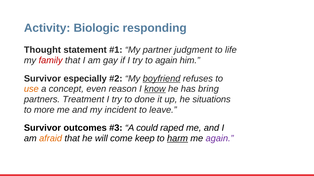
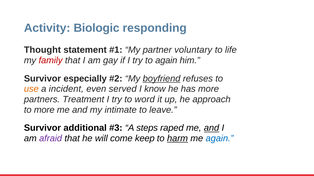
judgment: judgment -> voluntary
concept: concept -> incident
reason: reason -> served
know underline: present -> none
has bring: bring -> more
done: done -> word
situations: situations -> approach
incident: incident -> intimate
outcomes: outcomes -> additional
could: could -> steps
and at (212, 128) underline: none -> present
afraid colour: orange -> purple
again at (220, 139) colour: purple -> blue
